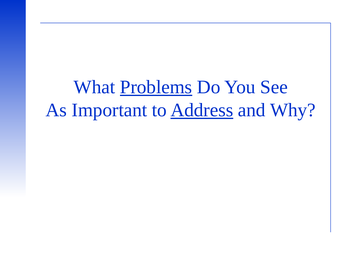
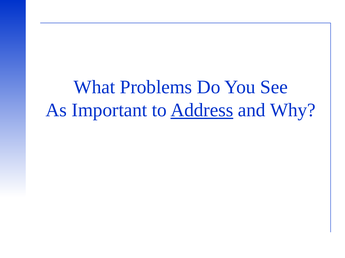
Problems underline: present -> none
